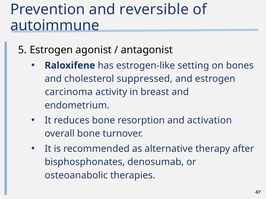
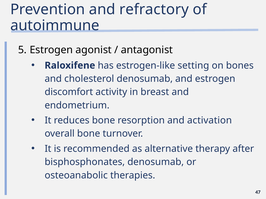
reversible: reversible -> refractory
cholesterol suppressed: suppressed -> denosumab
carcinoma: carcinoma -> discomfort
